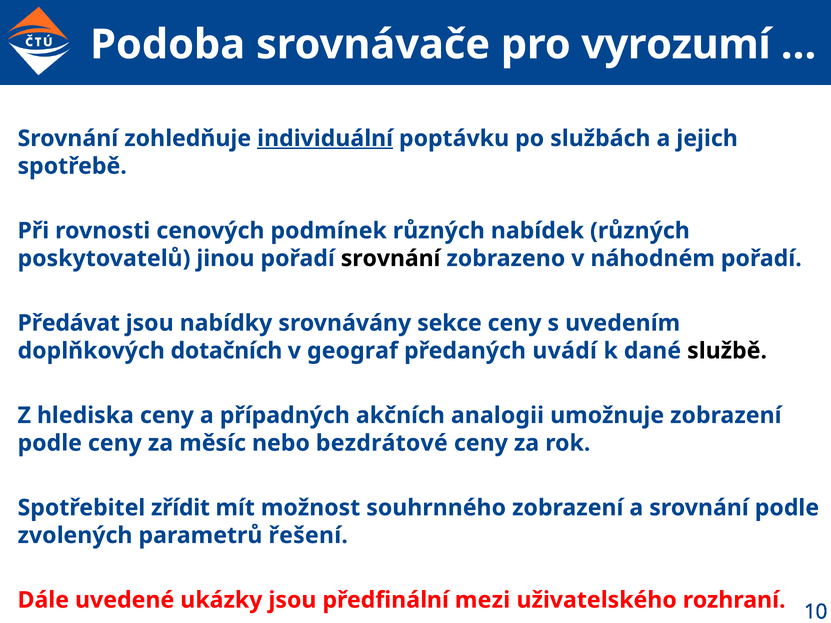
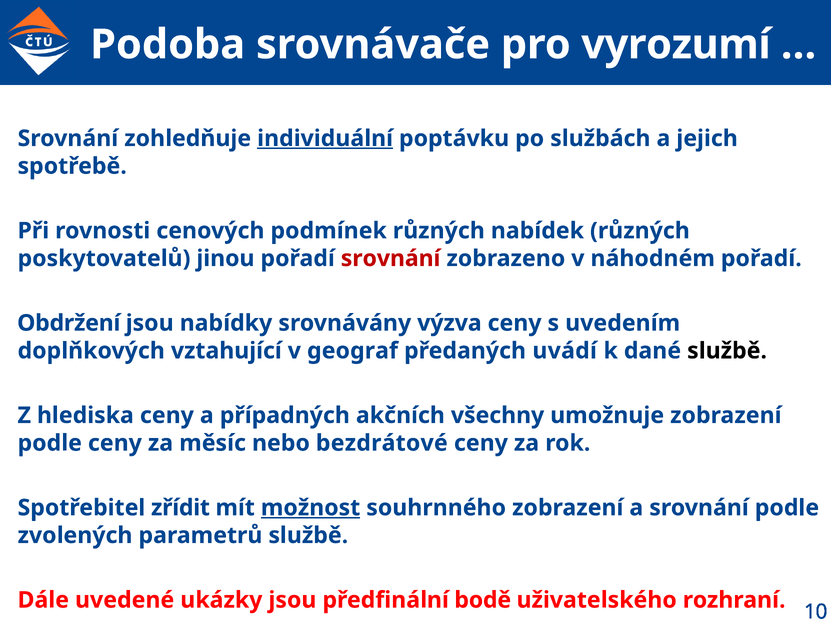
srovnání at (391, 259) colour: black -> red
Předávat: Předávat -> Obdržení
sekce: sekce -> výzva
dotačních: dotačních -> vztahující
analogii: analogii -> všechny
možnost underline: none -> present
parametrů řešení: řešení -> službě
mezi: mezi -> bodě
